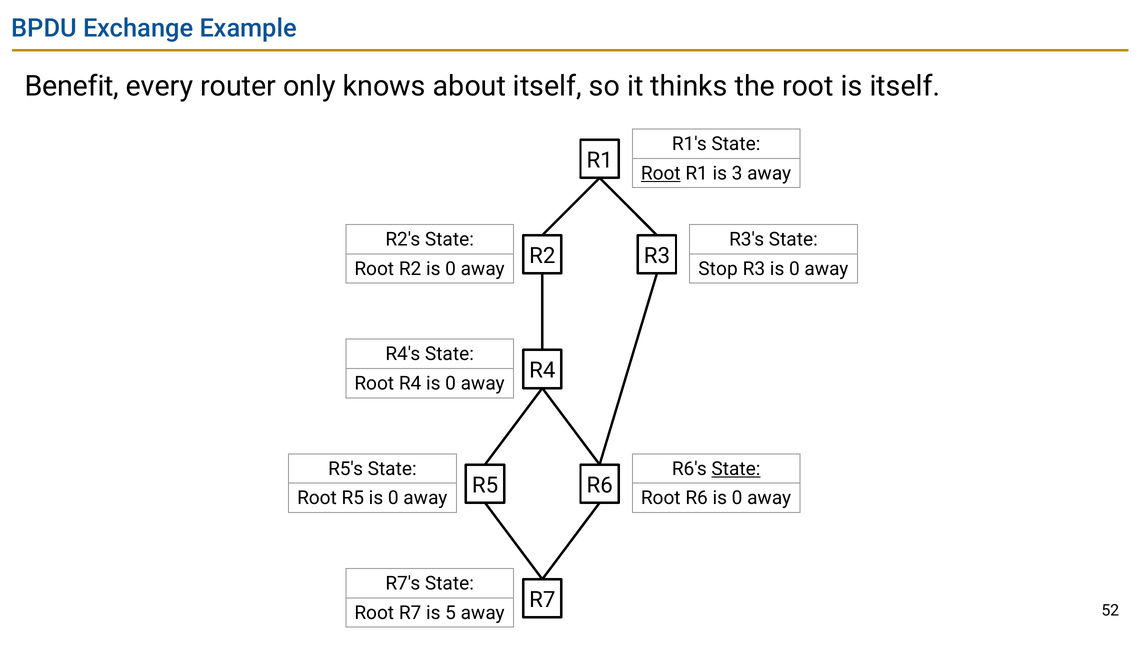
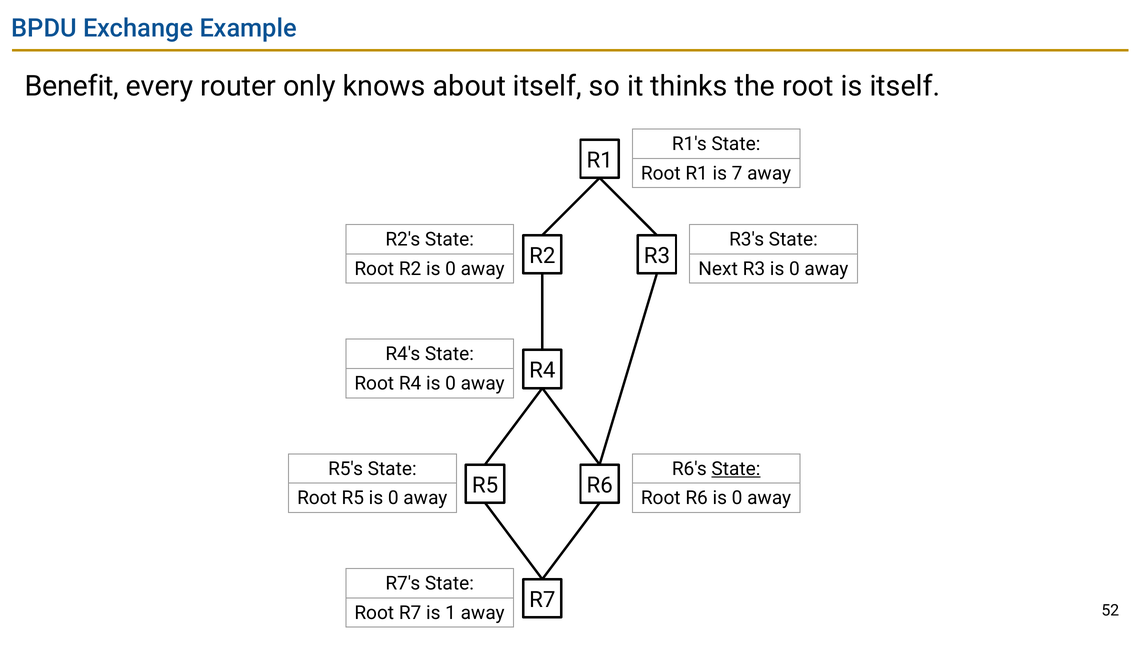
Root at (661, 173) underline: present -> none
3: 3 -> 7
Stop: Stop -> Next
5: 5 -> 1
